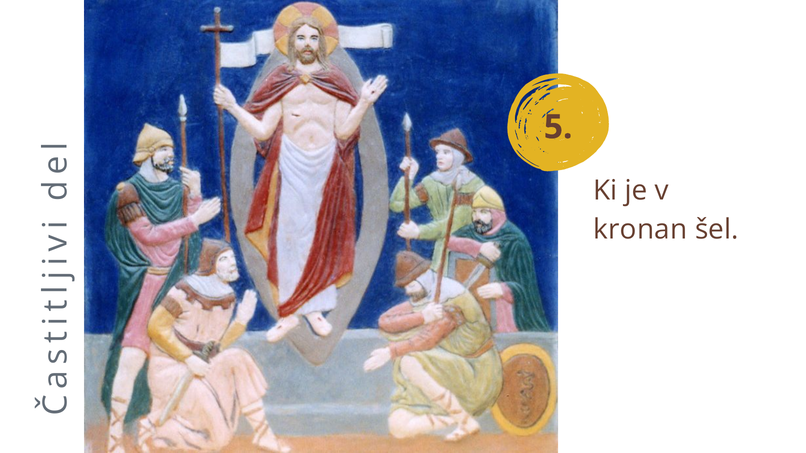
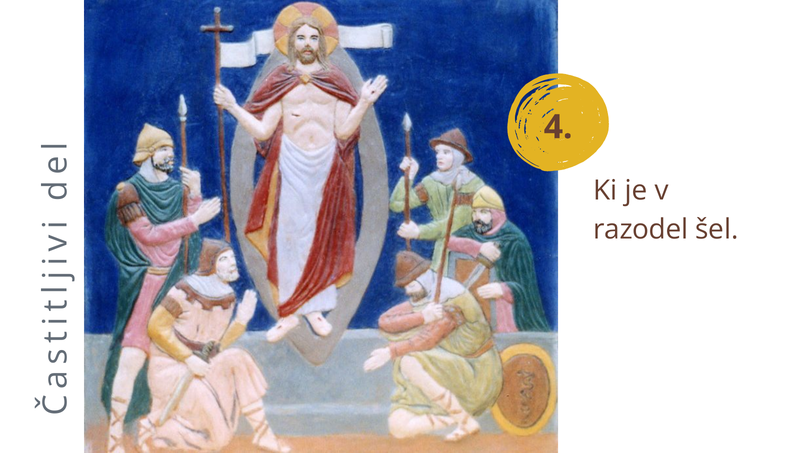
5: 5 -> 4
kronan: kronan -> razodel
